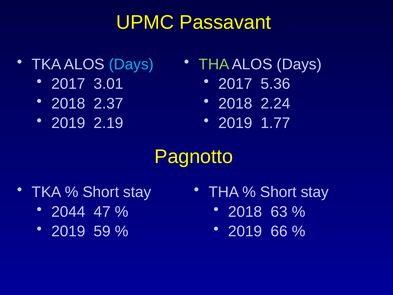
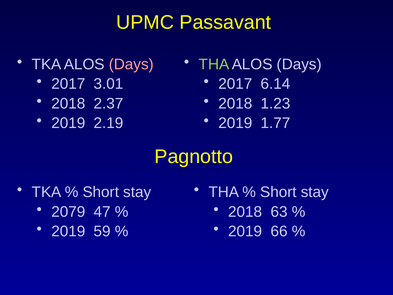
Days at (131, 64) colour: light blue -> pink
5.36: 5.36 -> 6.14
2.24: 2.24 -> 1.23
2044: 2044 -> 2079
